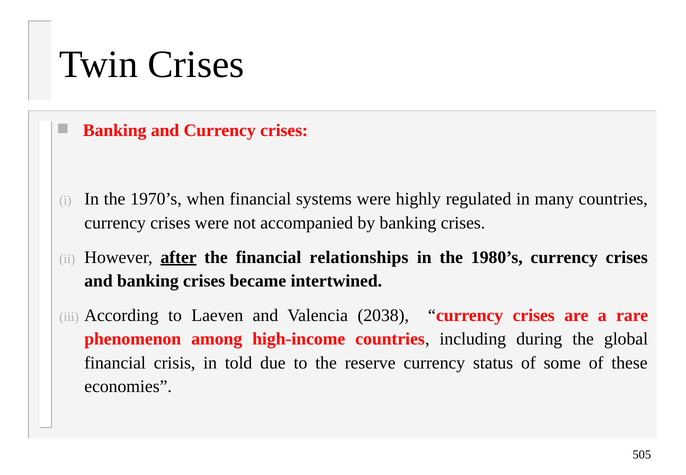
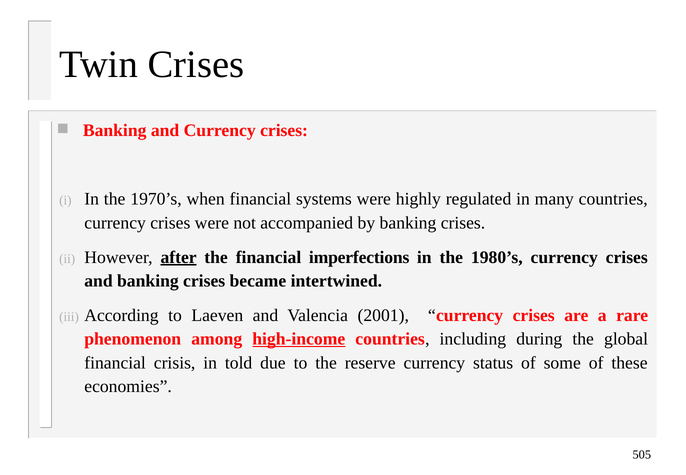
relationships: relationships -> imperfections
2038: 2038 -> 2001
high-income underline: none -> present
